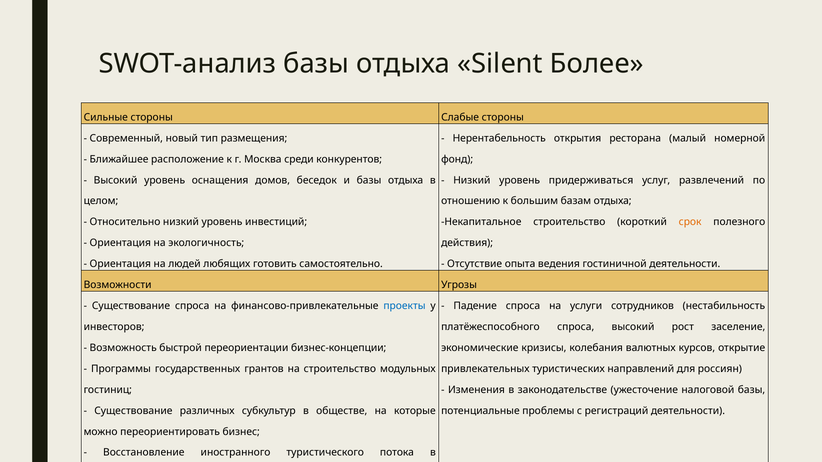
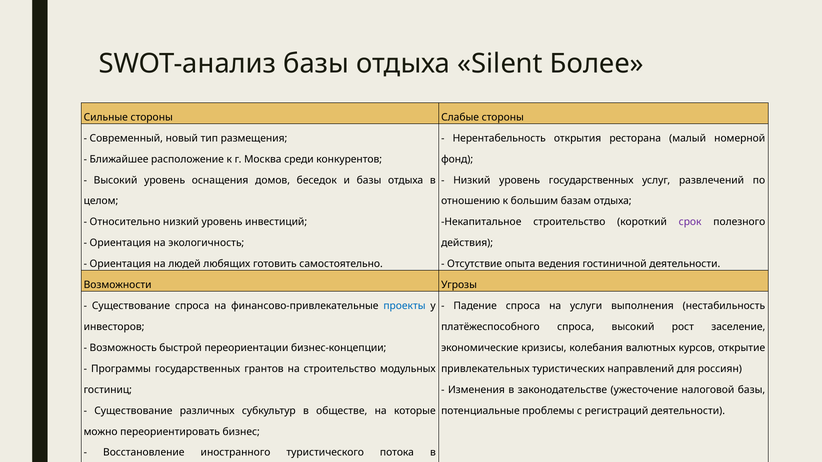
уровень придерживаться: придерживаться -> государственных
срок colour: orange -> purple
сотрудников: сотрудников -> выполнения
